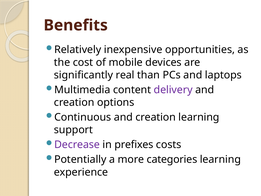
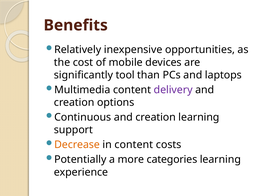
real: real -> tool
Decrease colour: purple -> orange
in prefixes: prefixes -> content
